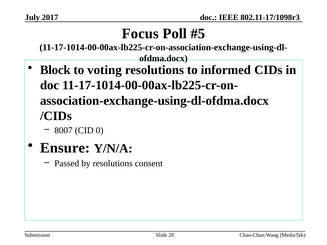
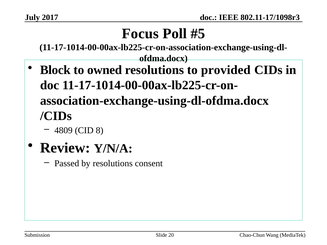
voting: voting -> owned
informed: informed -> provided
8007: 8007 -> 4809
0: 0 -> 8
Ensure: Ensure -> Review
